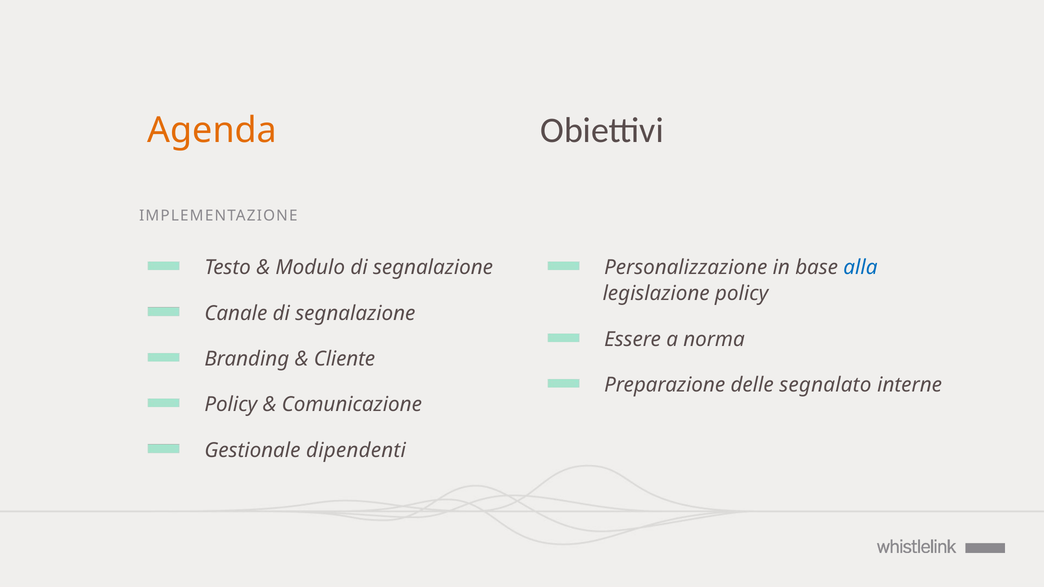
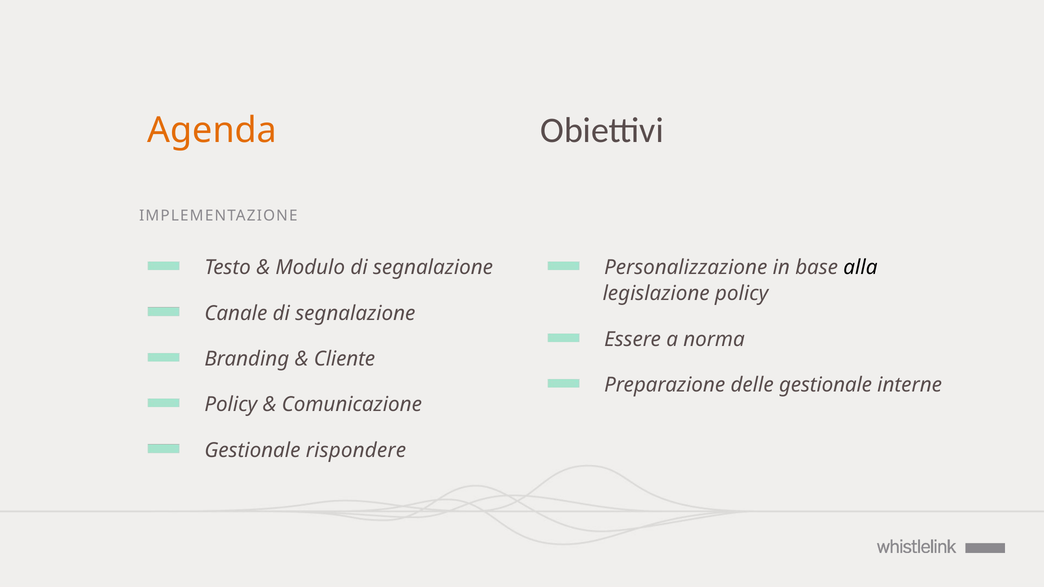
alla colour: blue -> black
delle segnalato: segnalato -> gestionale
dipendenti: dipendenti -> rispondere
